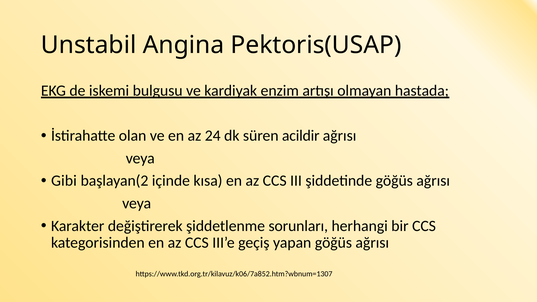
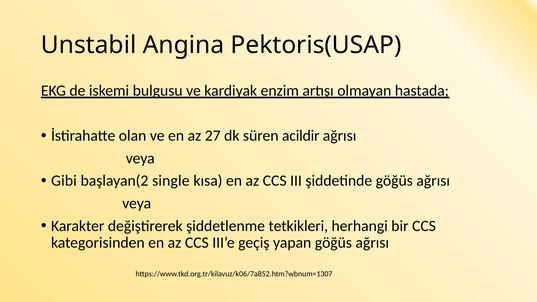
24: 24 -> 27
içinde: içinde -> single
sorunları: sorunları -> tetkikleri
